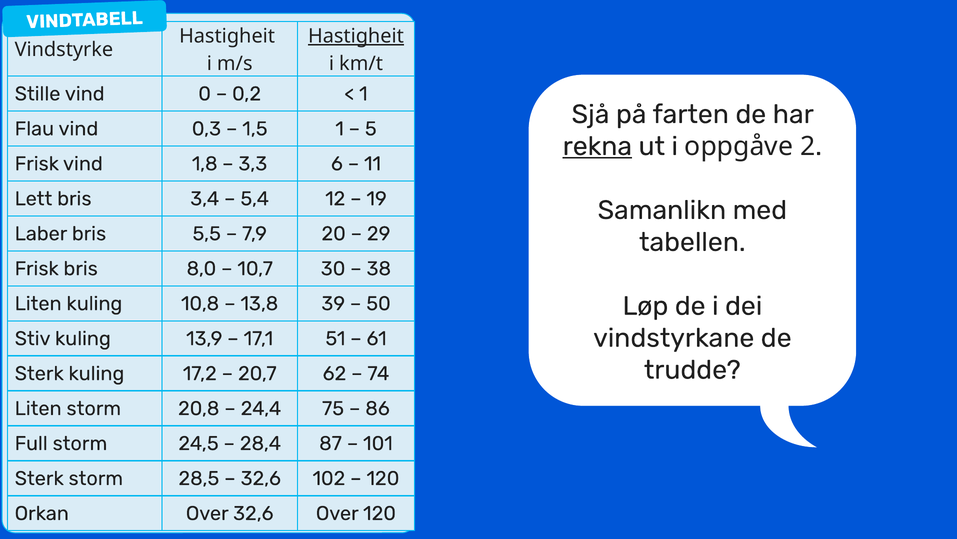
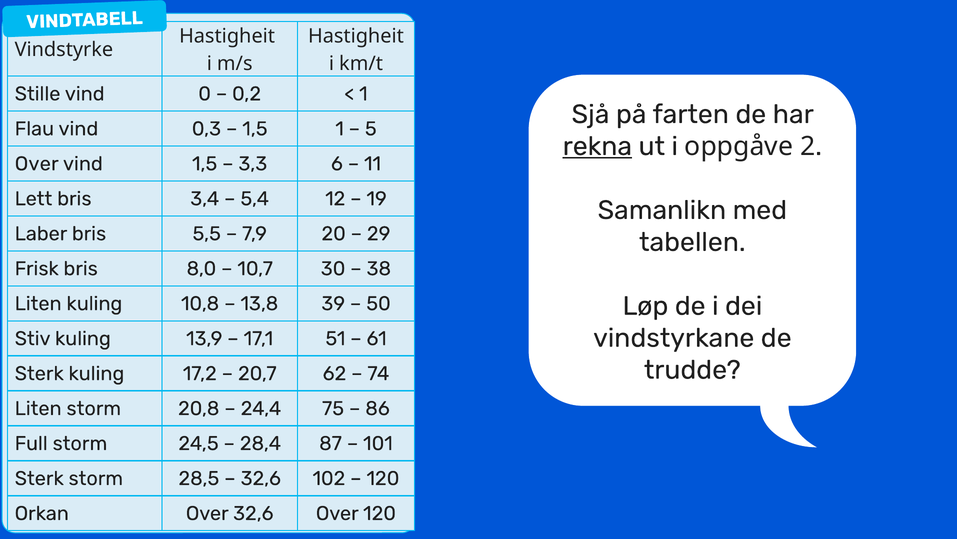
Hastigheit at (356, 36) underline: present -> none
Frisk at (37, 164): Frisk -> Over
vind 1,8: 1,8 -> 1,5
